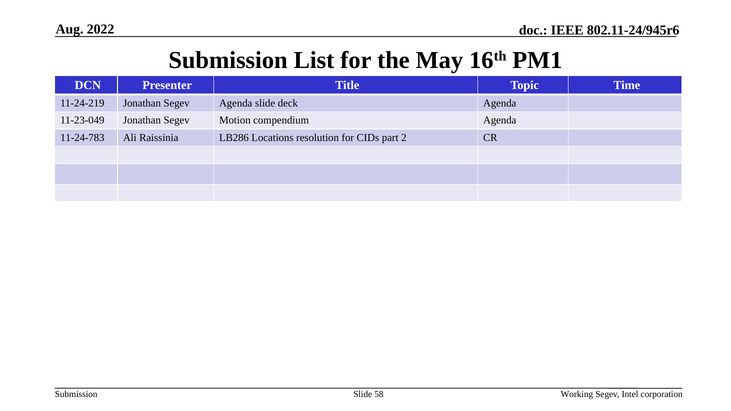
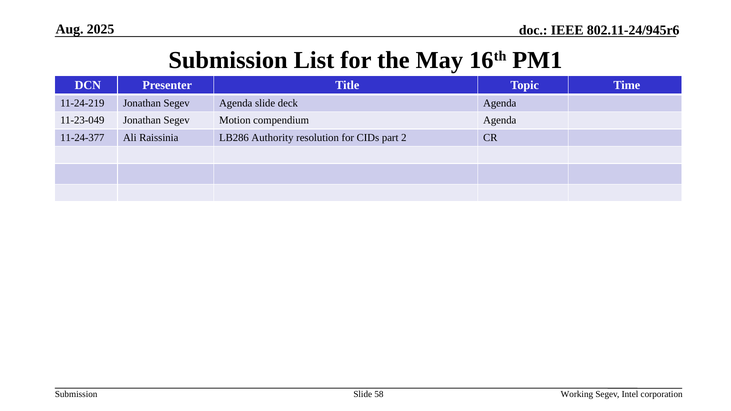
2022: 2022 -> 2025
11-24-783: 11-24-783 -> 11-24-377
Locations: Locations -> Authority
